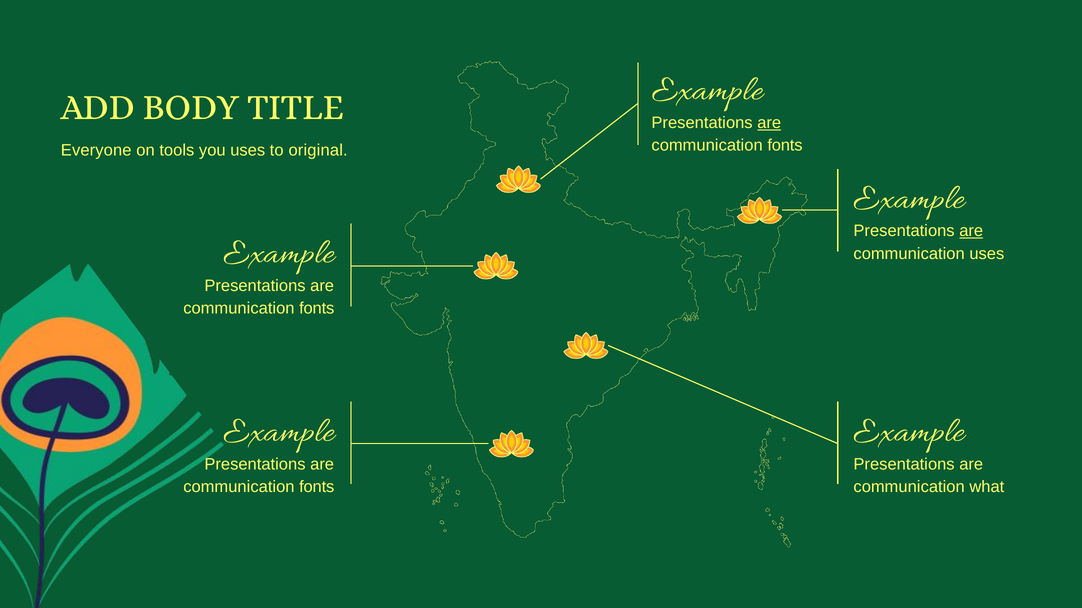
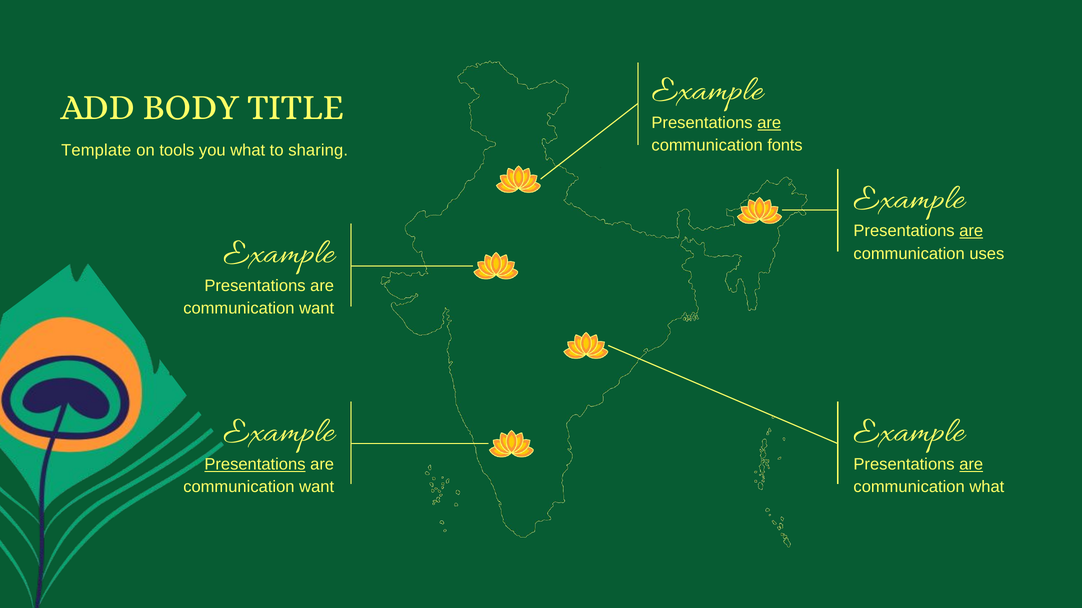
Everyone: Everyone -> Template
you uses: uses -> what
original: original -> sharing
fonts at (317, 309): fonts -> want
Presentations at (255, 465) underline: none -> present
are at (971, 465) underline: none -> present
fonts at (317, 487): fonts -> want
